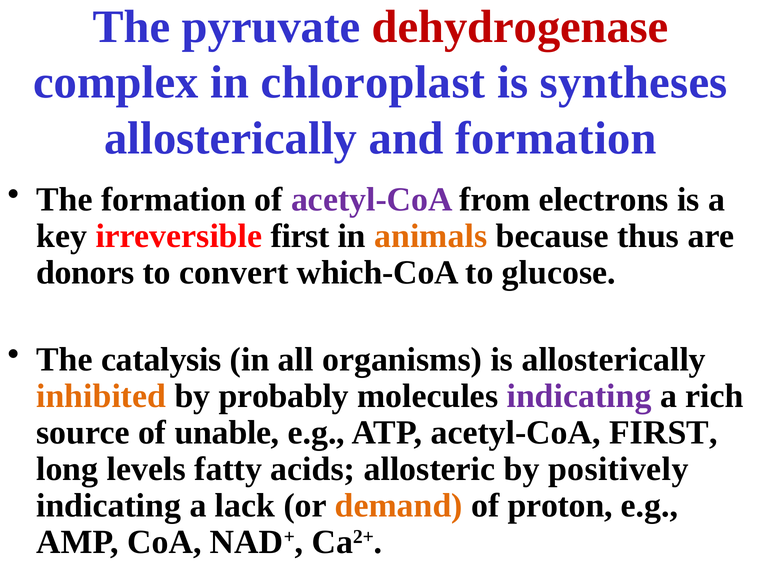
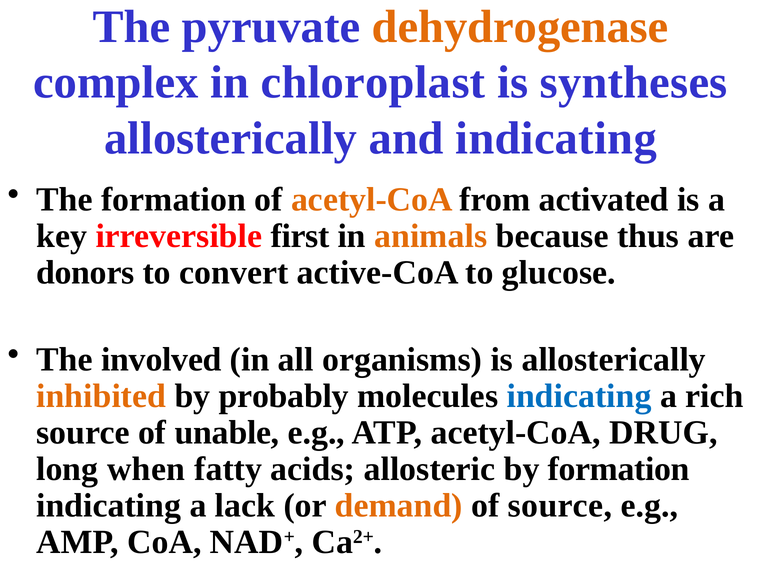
dehydrogenase colour: red -> orange
and formation: formation -> indicating
acetyl-CoA at (372, 200) colour: purple -> orange
electrons: electrons -> activated
which-CoA: which-CoA -> active-CoA
catalysis: catalysis -> involved
indicating at (579, 396) colour: purple -> blue
acetyl-CoA FIRST: FIRST -> DRUG
levels: levels -> when
by positively: positively -> formation
of proton: proton -> source
